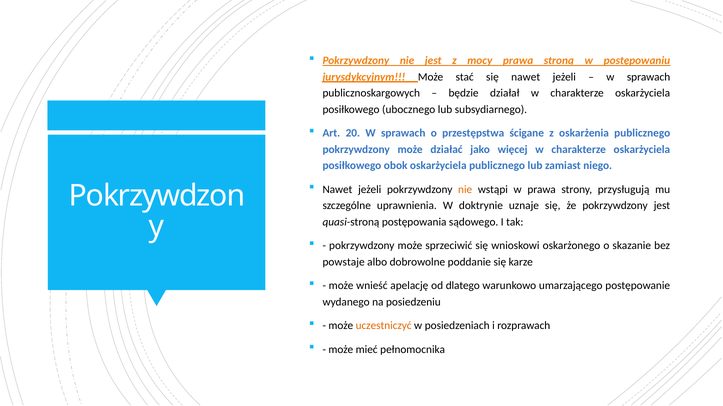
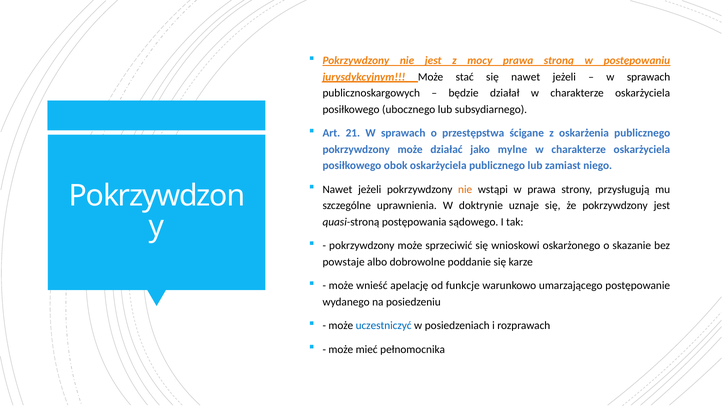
20: 20 -> 21
więcej: więcej -> mylne
dlatego: dlatego -> funkcje
uczestniczyć colour: orange -> blue
